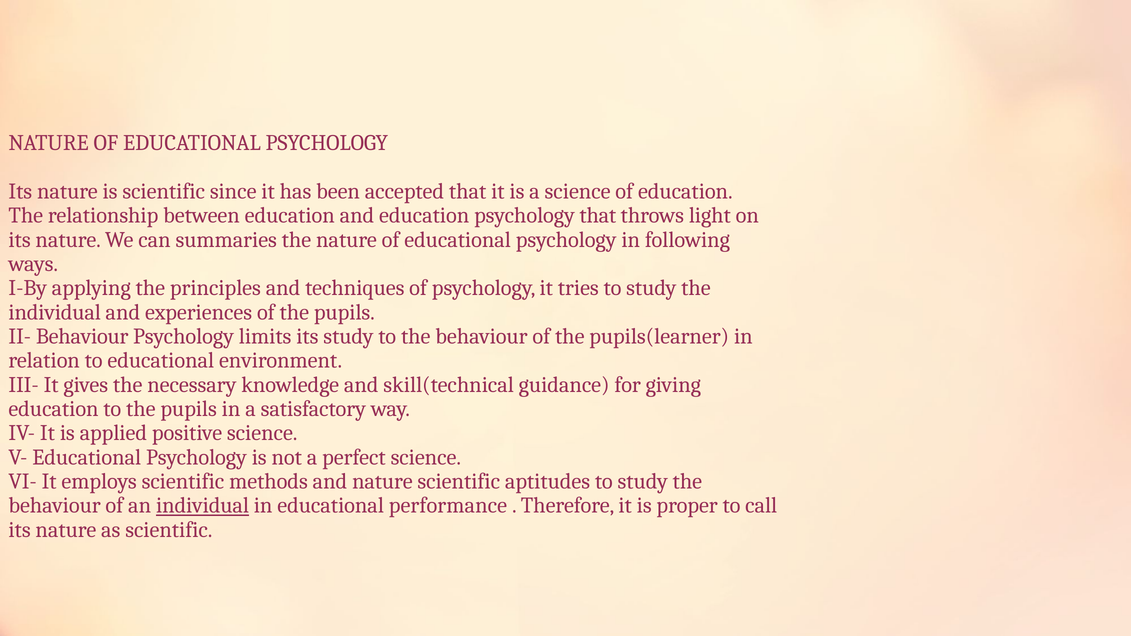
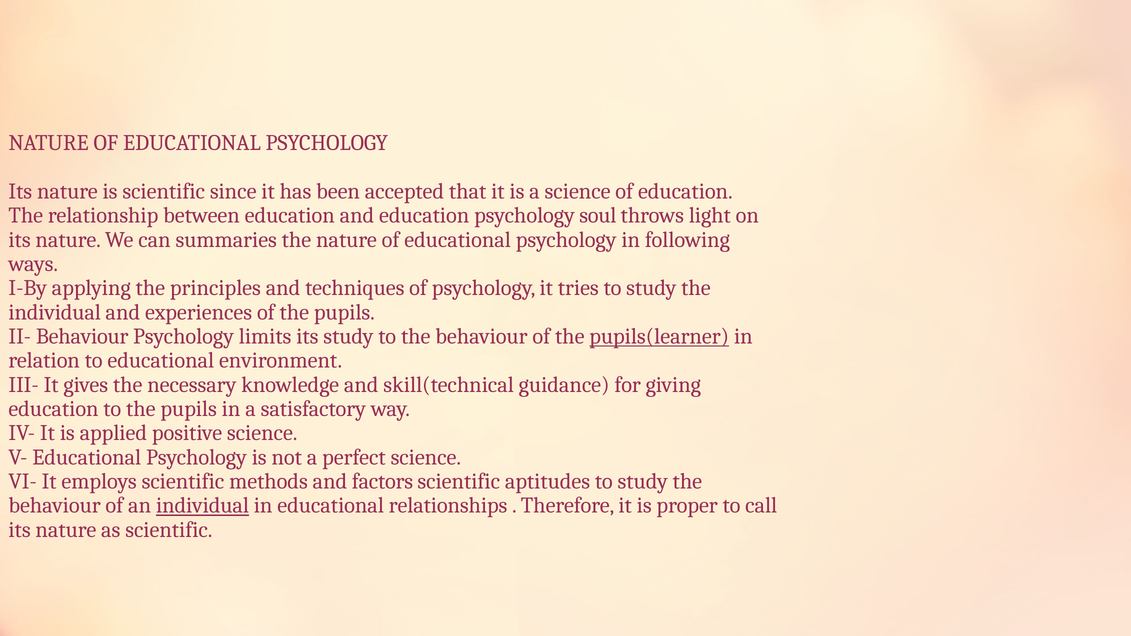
psychology that: that -> soul
pupils(learner underline: none -> present
and nature: nature -> factors
performance: performance -> relationships
